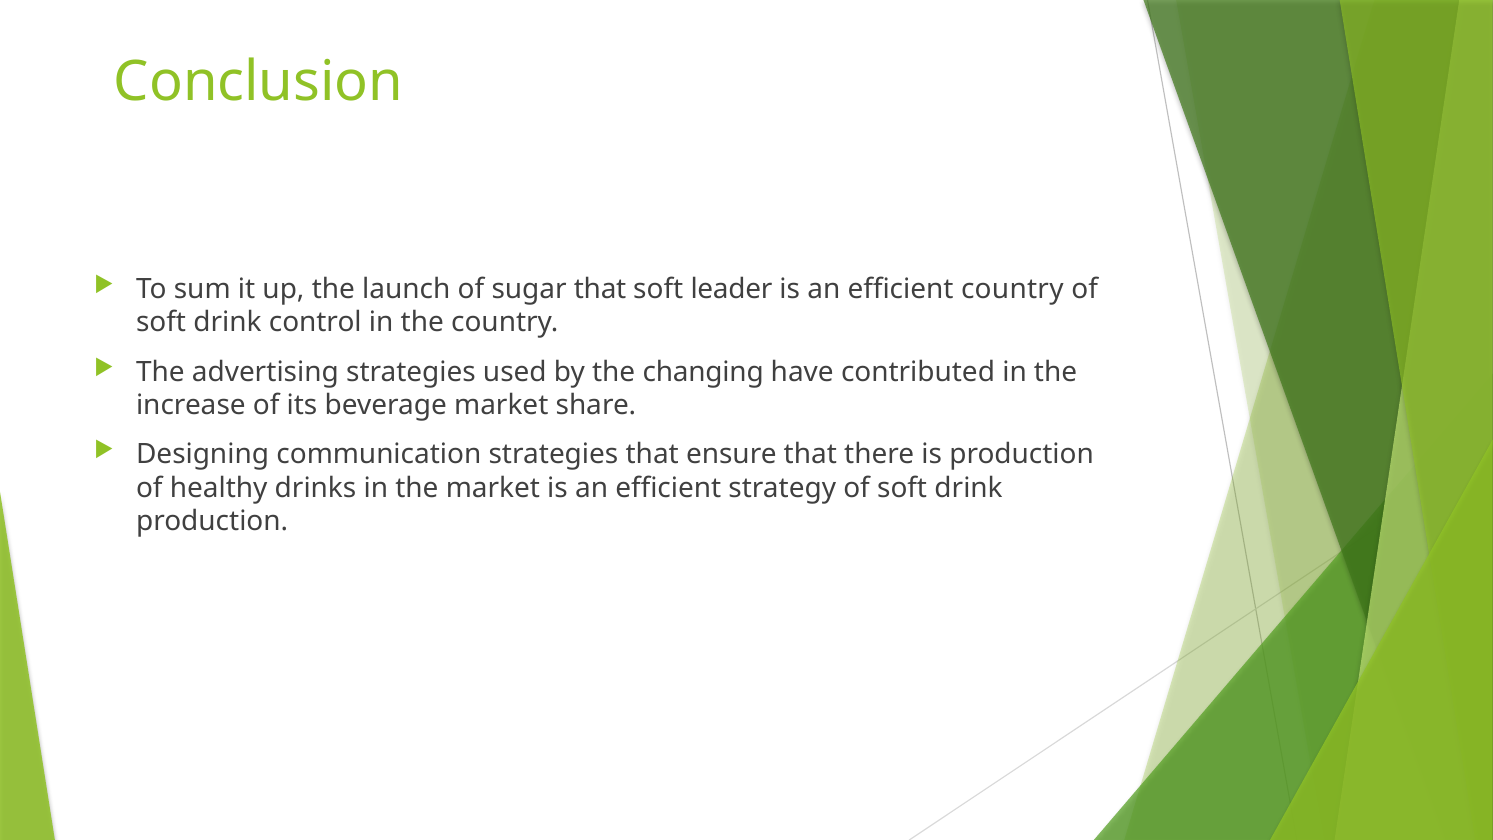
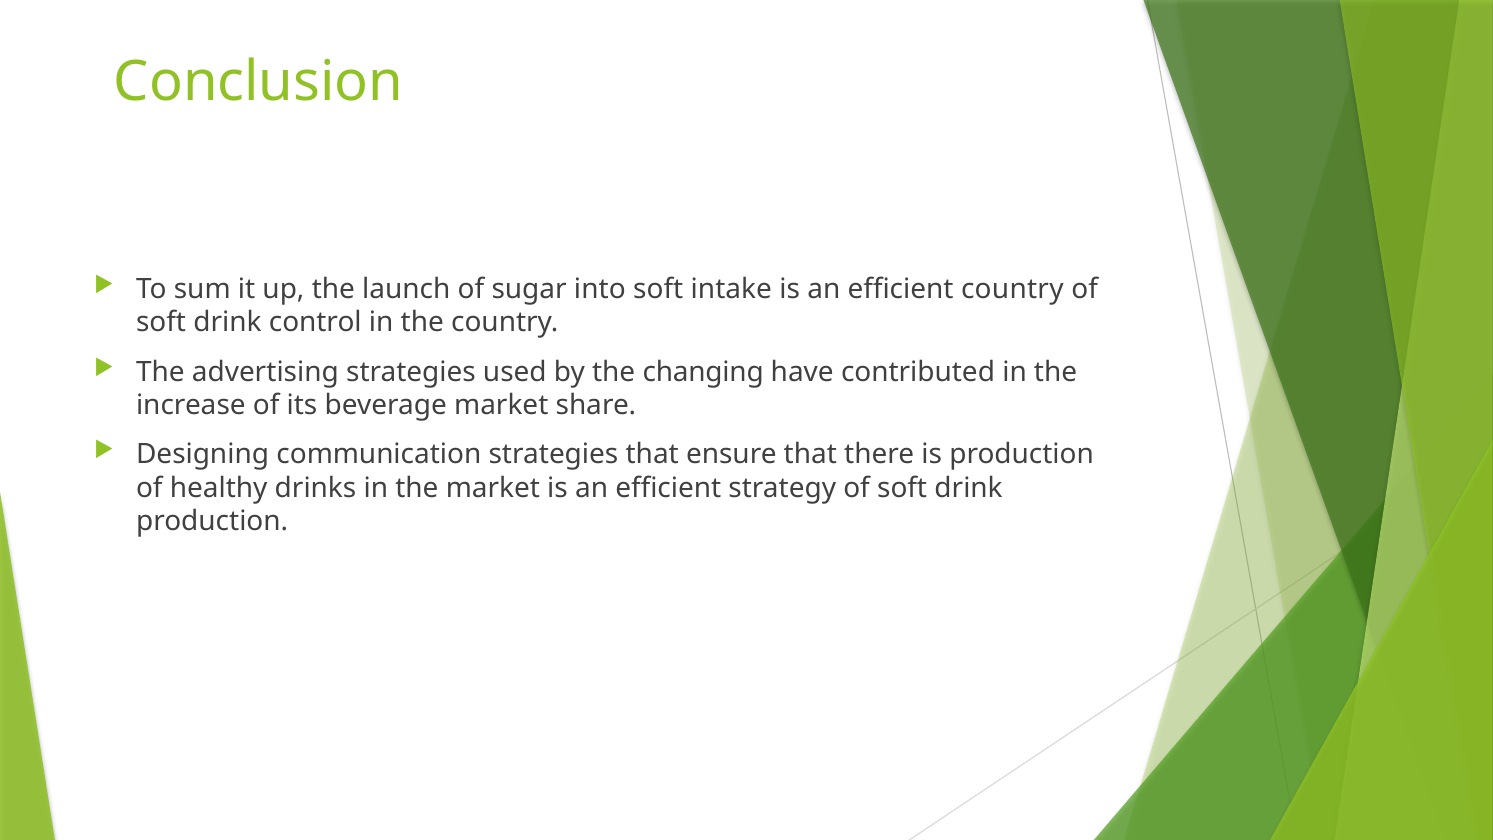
sugar that: that -> into
leader: leader -> intake
